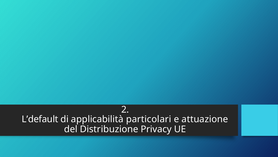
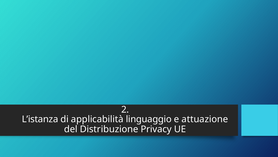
L’default: L’default -> L’istanza
particolari: particolari -> linguaggio
